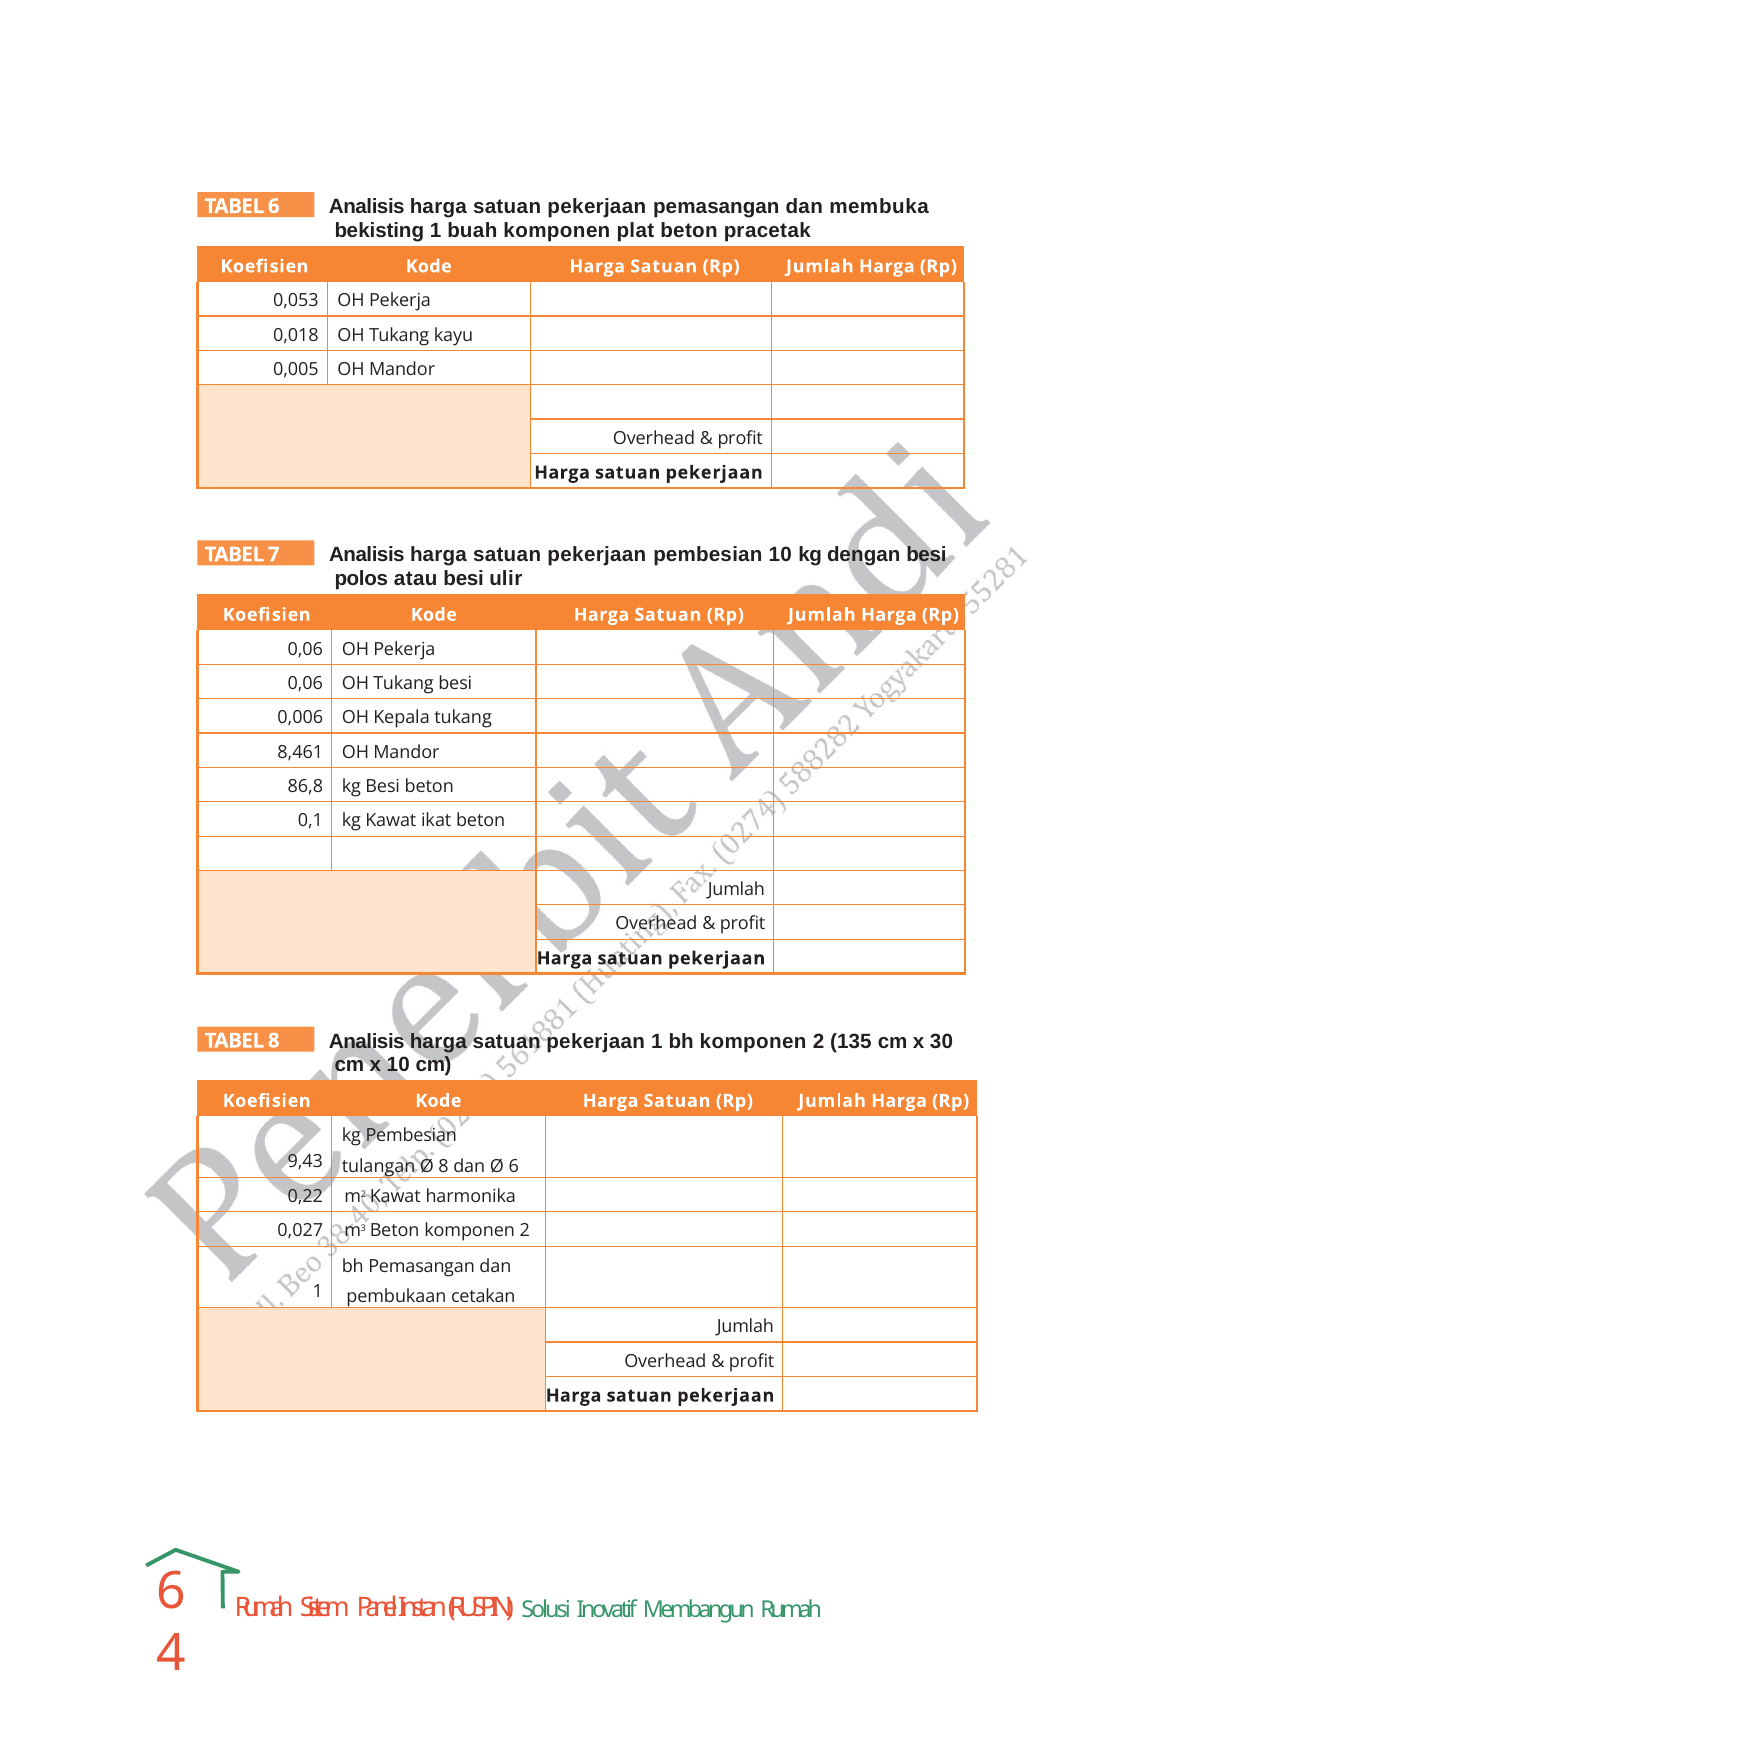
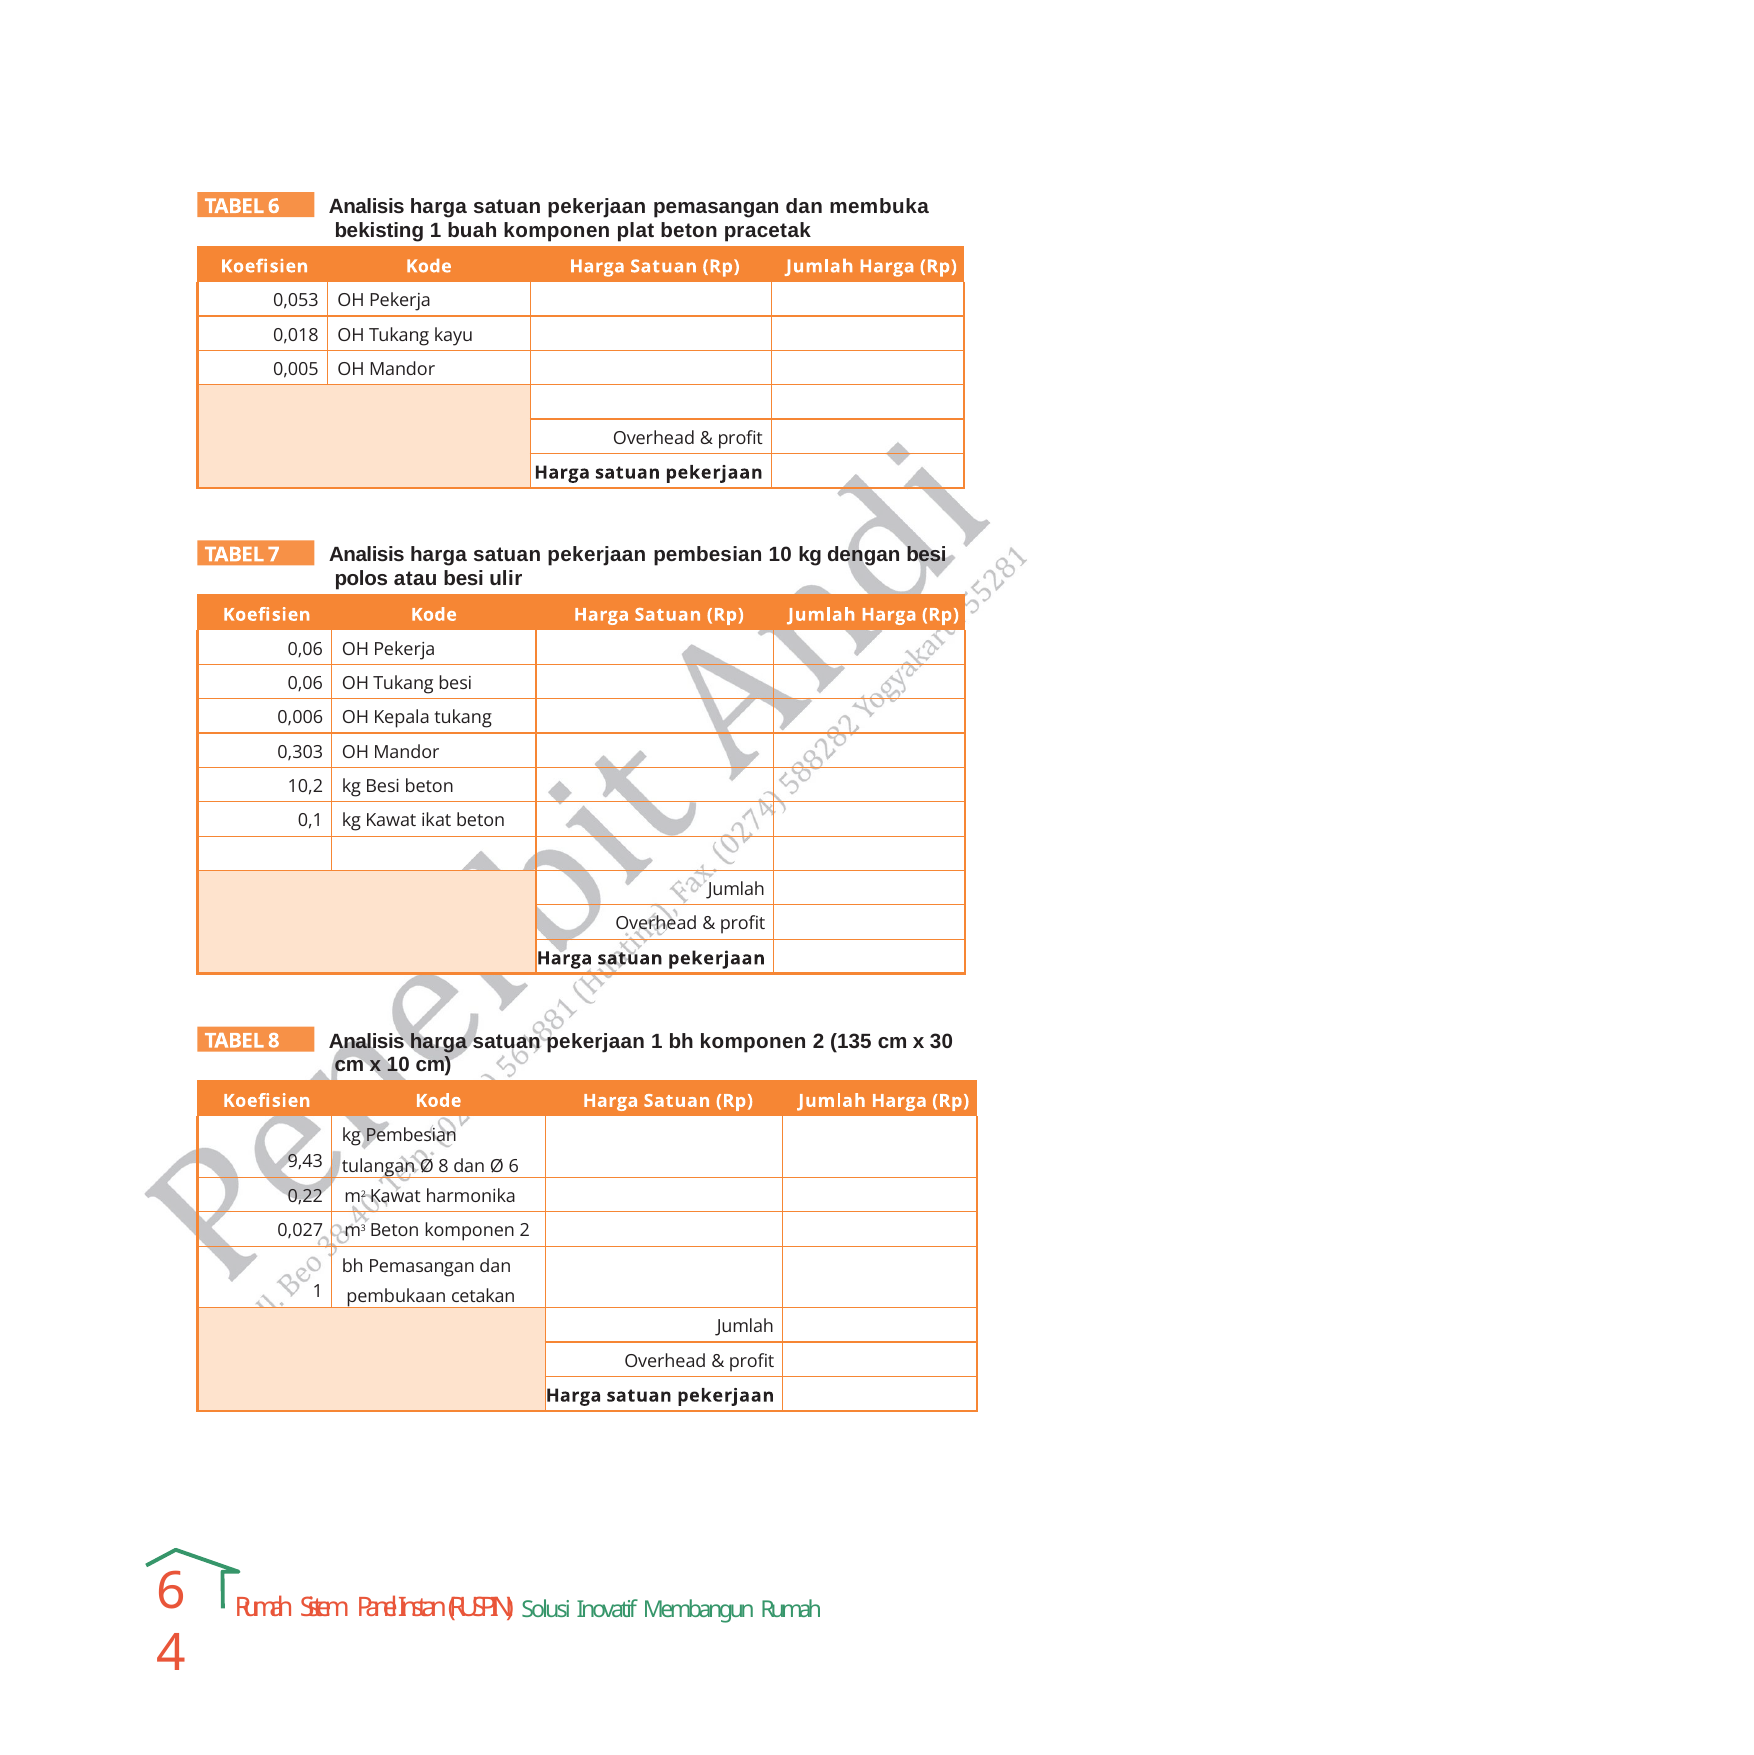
8,461: 8,461 -> 0,303
86,8: 86,8 -> 10,2
